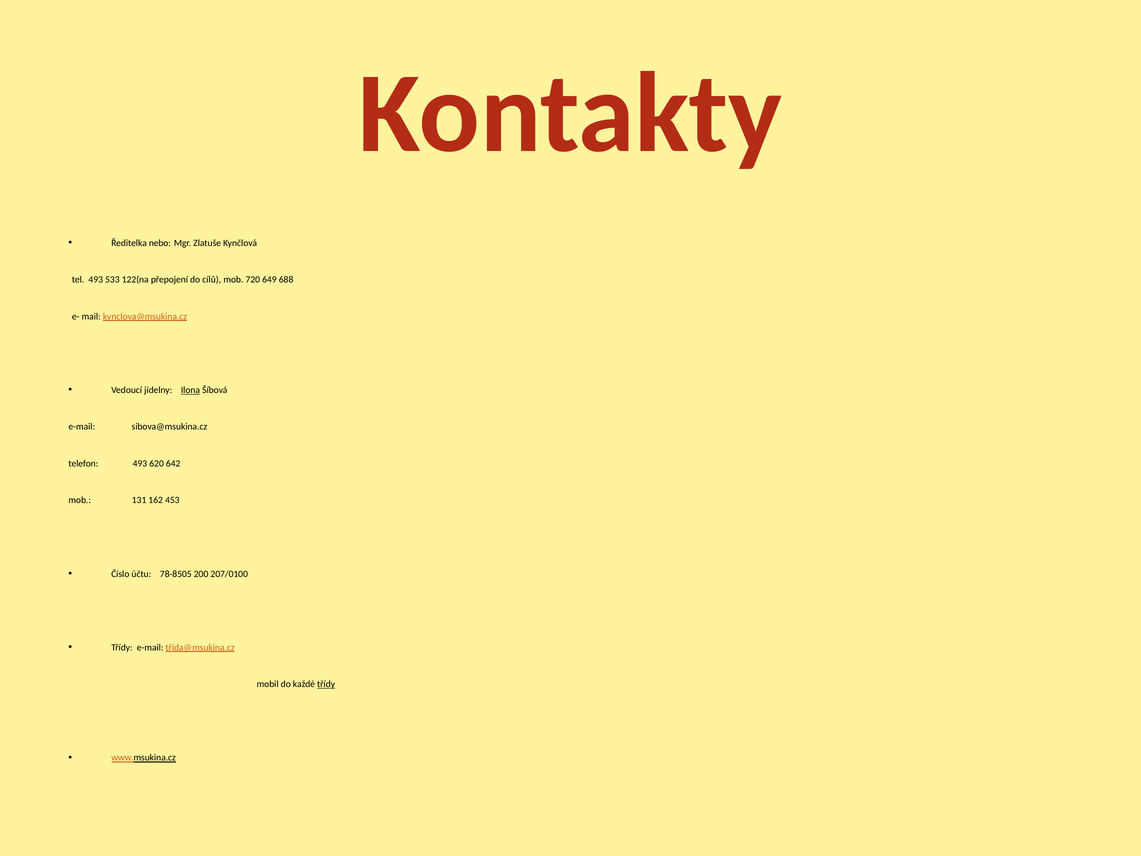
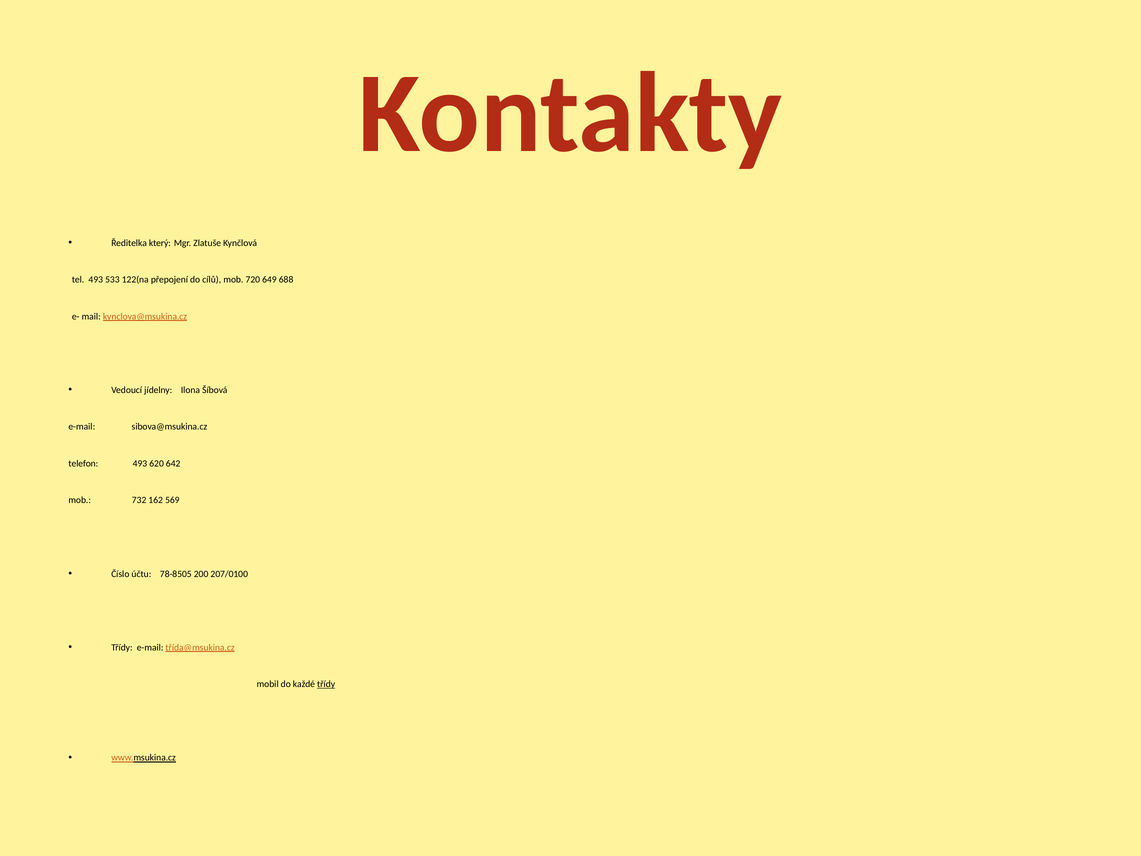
nebo: nebo -> který
Ilona underline: present -> none
131: 131 -> 732
453: 453 -> 569
